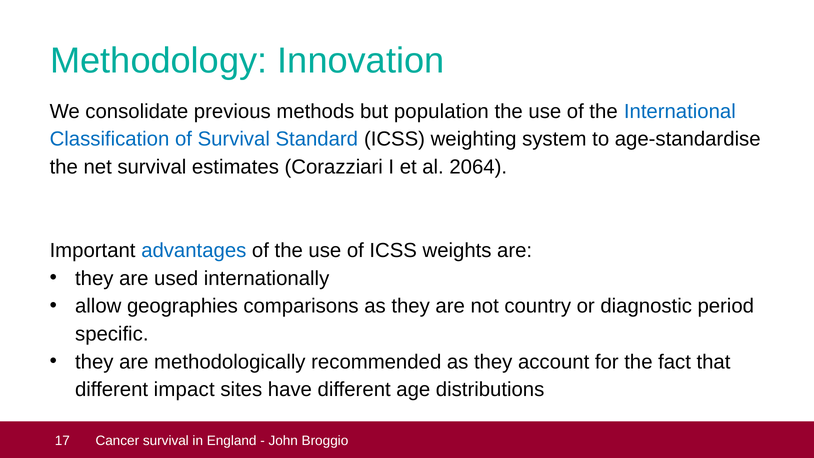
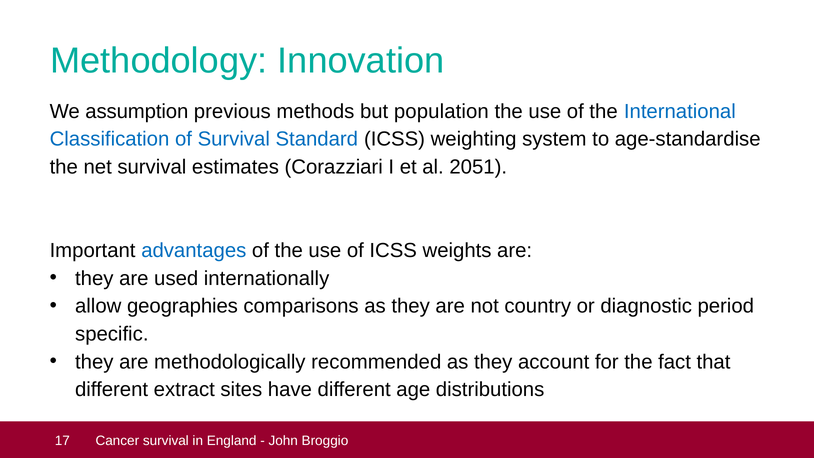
consolidate: consolidate -> assumption
2064: 2064 -> 2051
impact: impact -> extract
